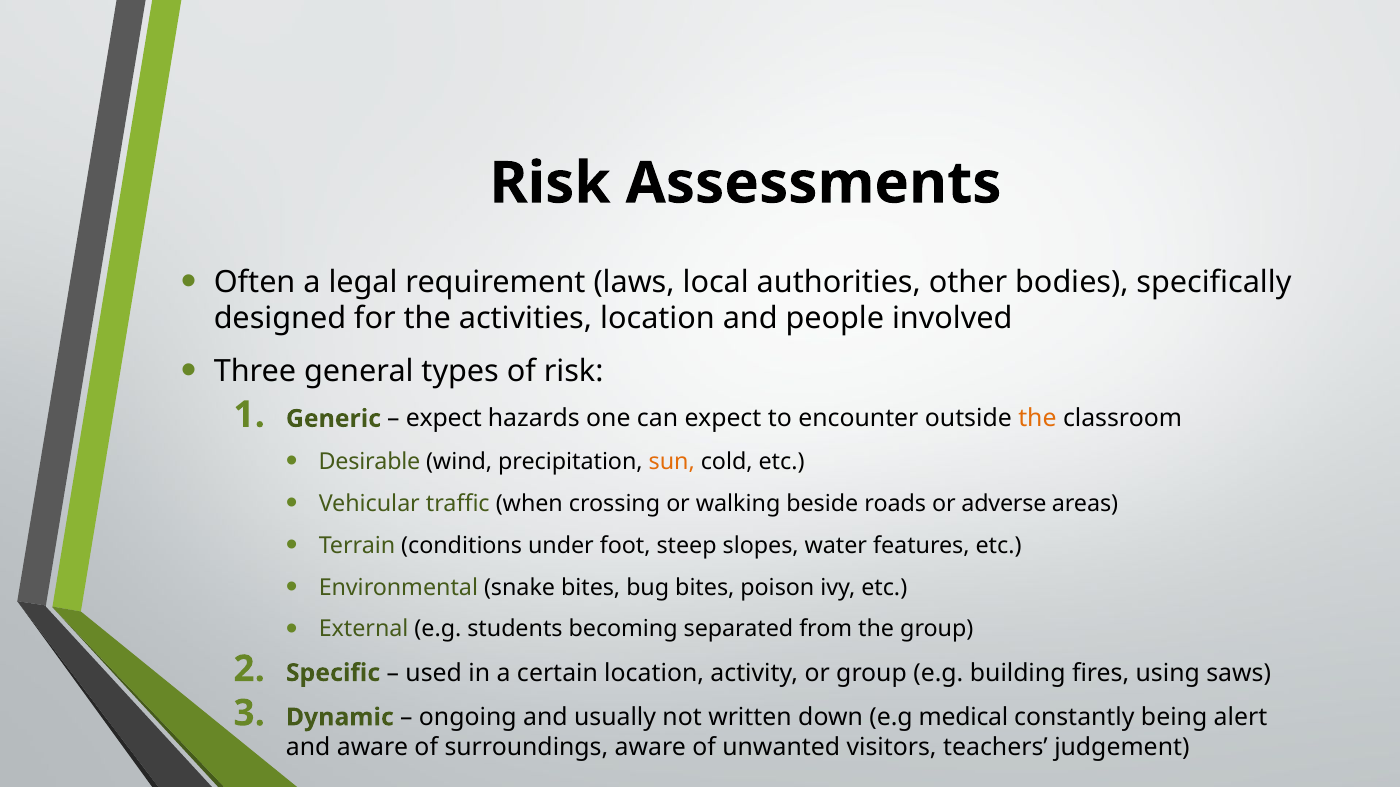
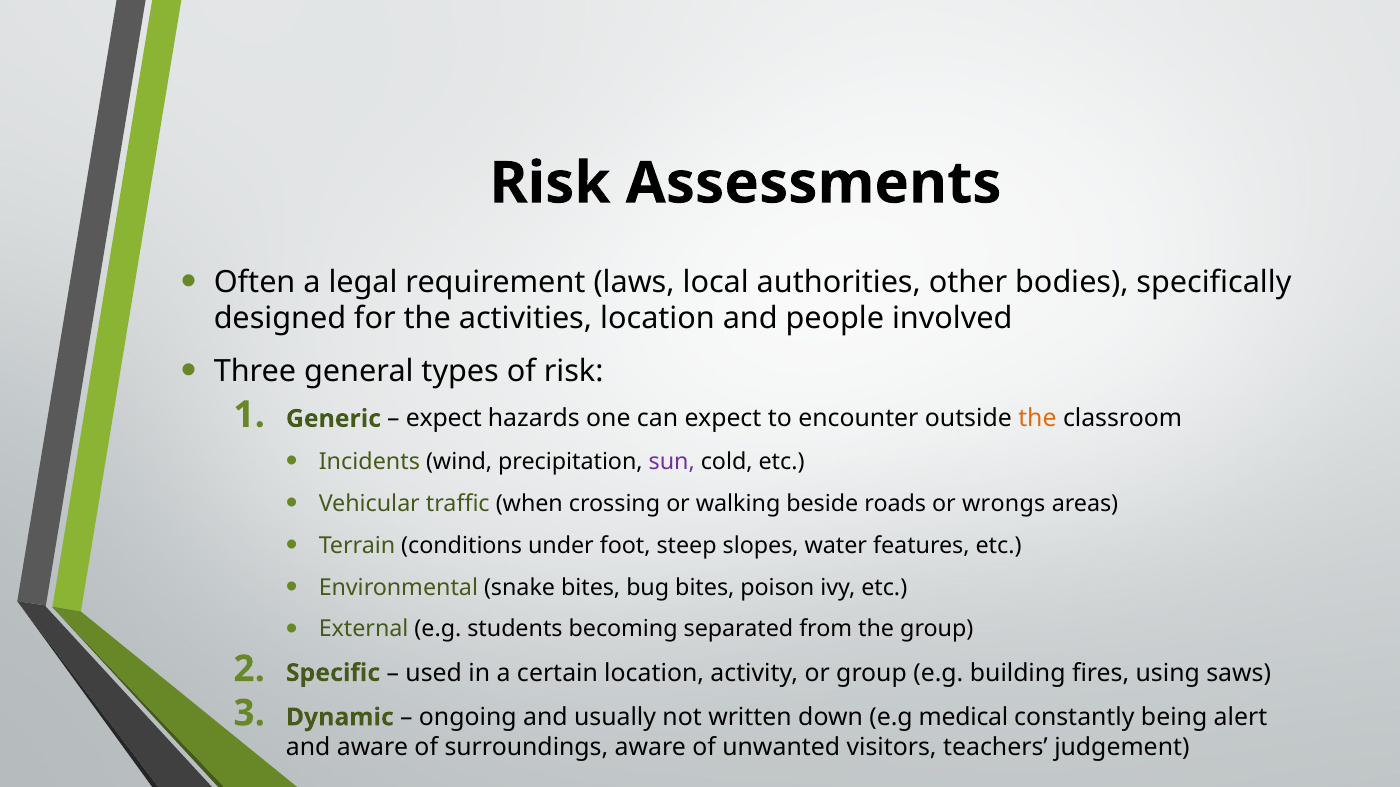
Desirable: Desirable -> Incidents
sun colour: orange -> purple
adverse: adverse -> wrongs
